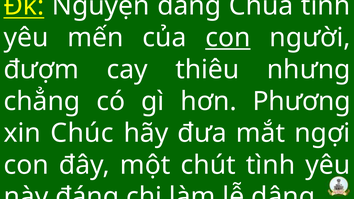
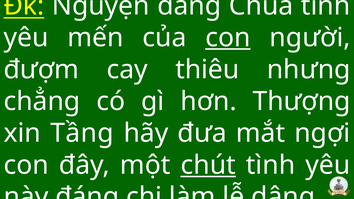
Phương: Phương -> Thượng
Chúc: Chúc -> Tầng
chút underline: none -> present
